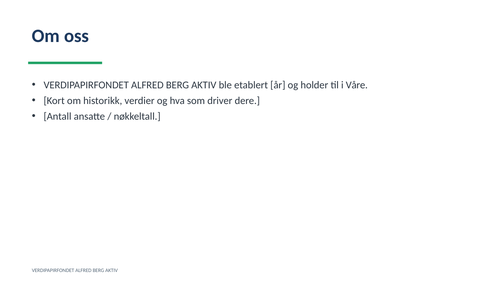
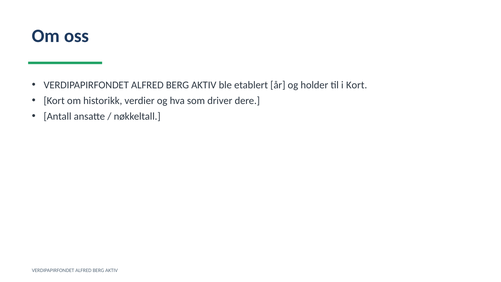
i Våre: Våre -> Kort
